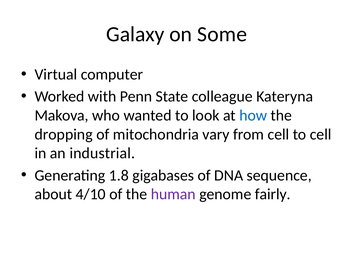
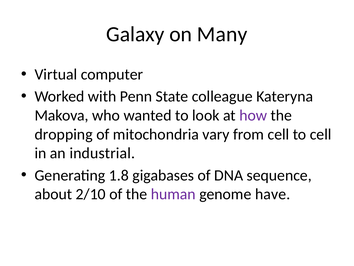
Some: Some -> Many
how colour: blue -> purple
4/10: 4/10 -> 2/10
fairly: fairly -> have
